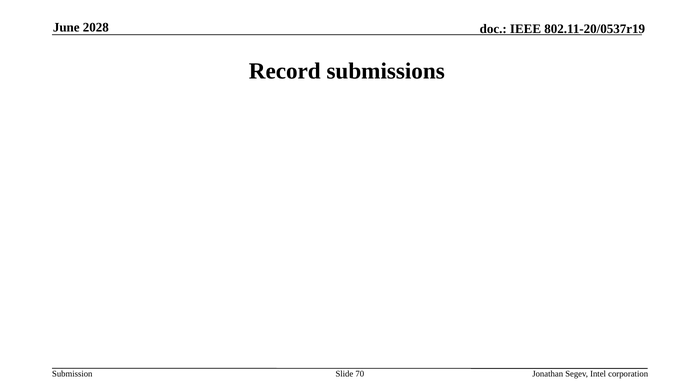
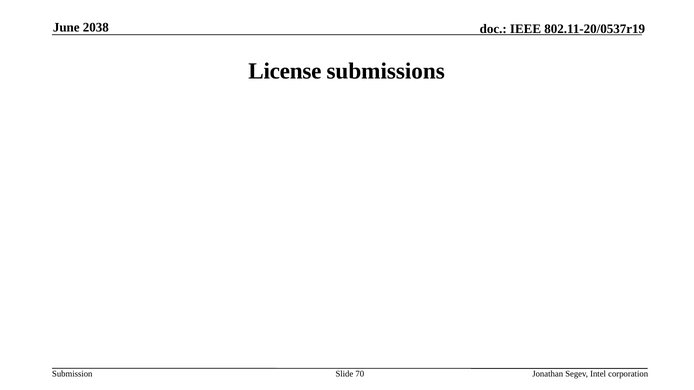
2028: 2028 -> 2038
Record: Record -> License
